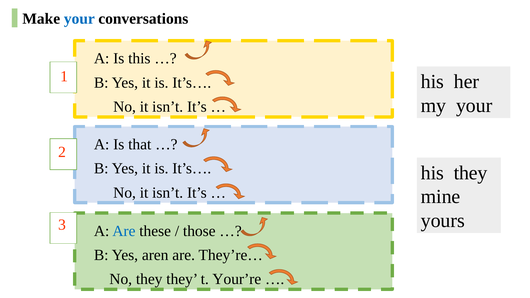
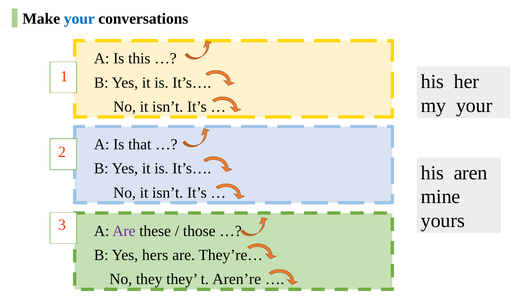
his they: they -> aren
Are at (124, 231) colour: blue -> purple
aren: aren -> hers
Your’re: Your’re -> Aren’re
